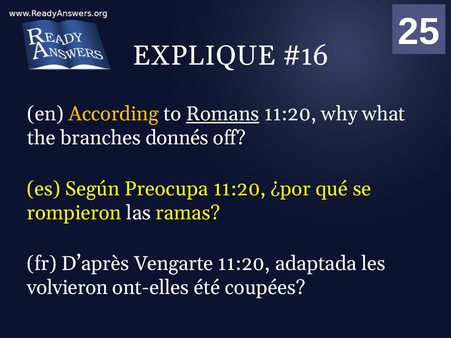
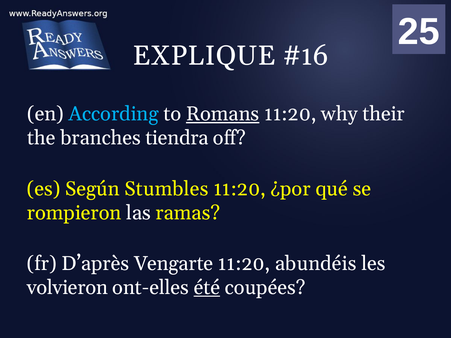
According colour: yellow -> light blue
what: what -> their
donnés: donnés -> tiendra
Preocupa: Preocupa -> Stumbles
adaptada: adaptada -> abundéis
été underline: none -> present
